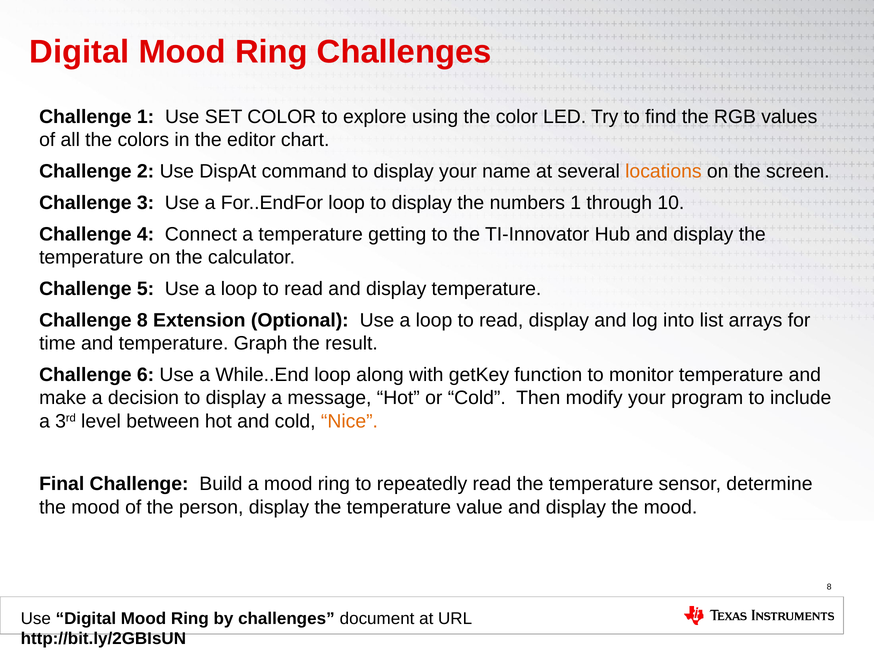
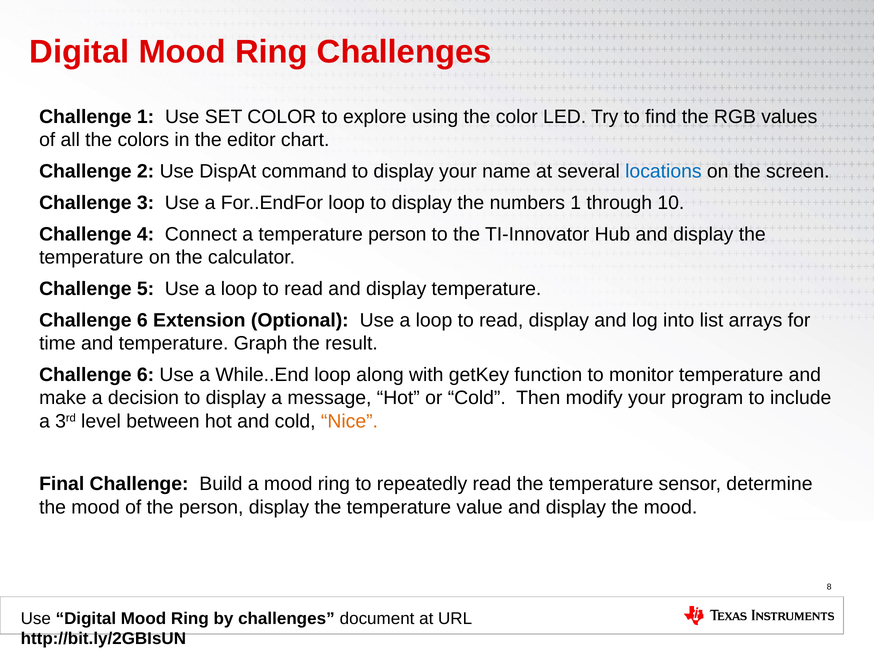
locations colour: orange -> blue
temperature getting: getting -> person
8 at (142, 320): 8 -> 6
